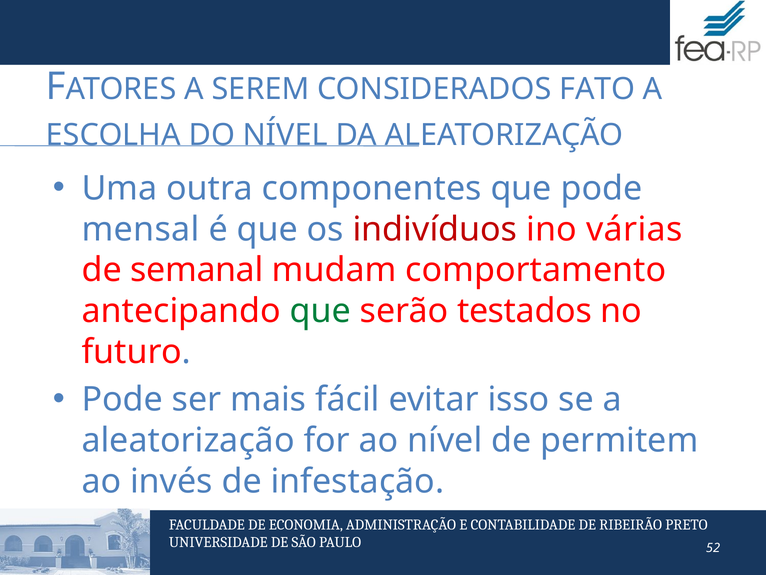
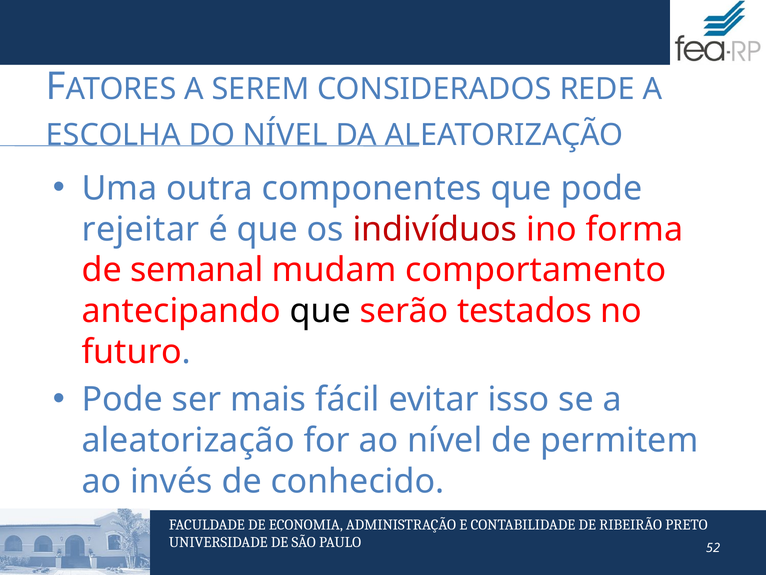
FATO: FATO -> REDE
mensal: mensal -> rejeitar
várias: várias -> forma
que at (320, 311) colour: green -> black
infestação: infestação -> conhecido
